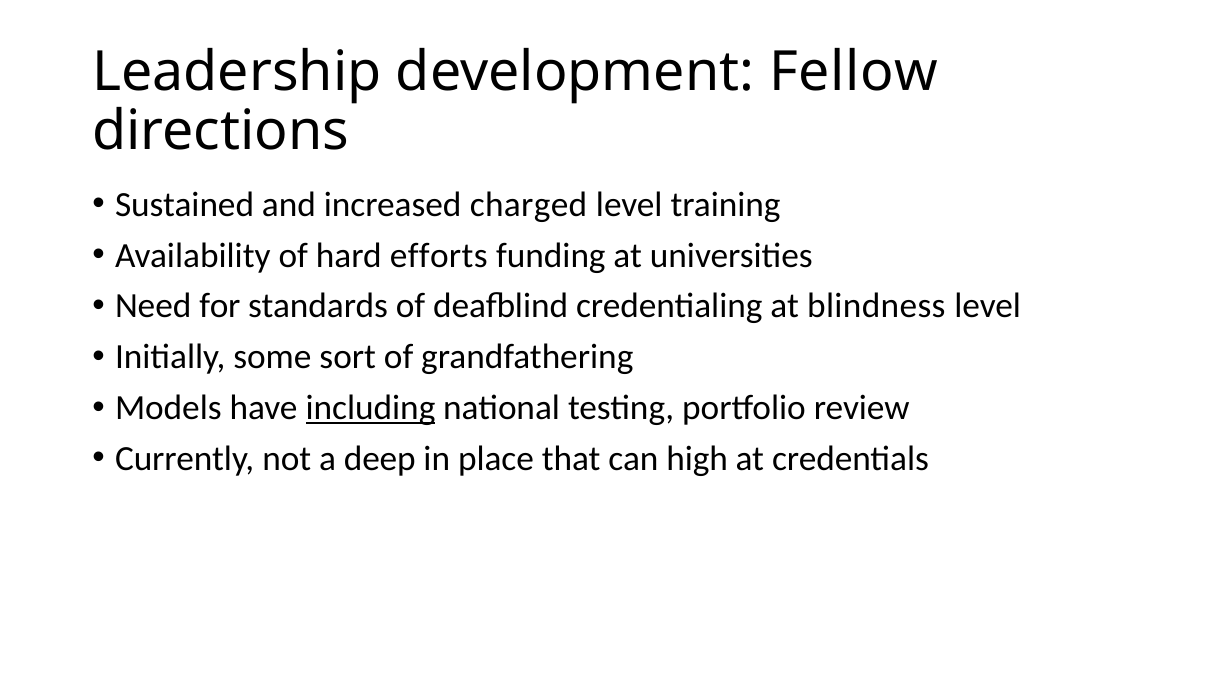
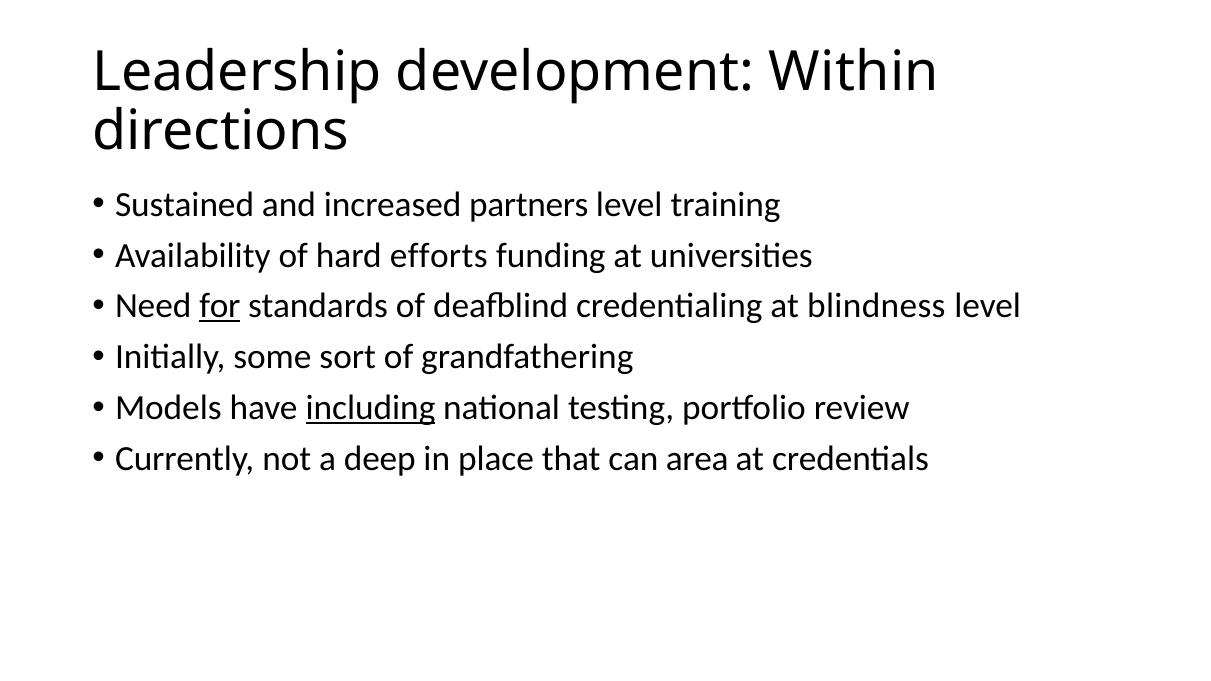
Fellow: Fellow -> Within
charged: charged -> partners
for underline: none -> present
high: high -> area
